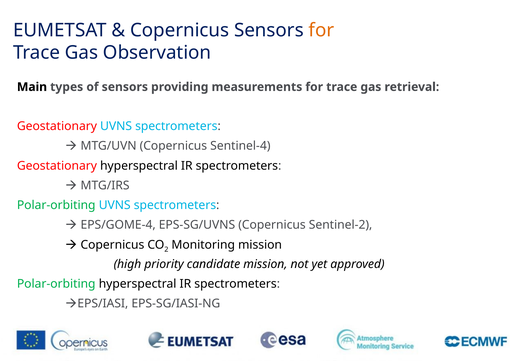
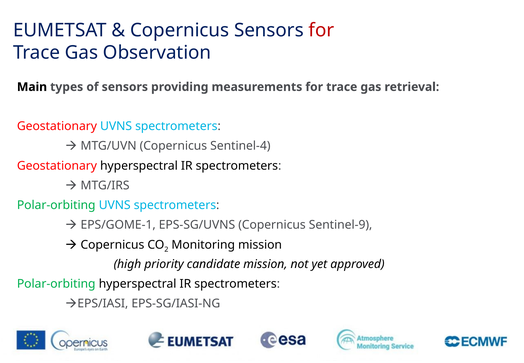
for at (321, 30) colour: orange -> red
EPS/GOME-4: EPS/GOME-4 -> EPS/GOME-1
Sentinel-2: Sentinel-2 -> Sentinel-9
